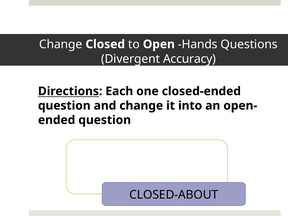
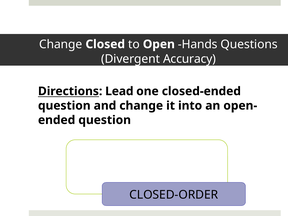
Each: Each -> Lead
CLOSED-ABOUT: CLOSED-ABOUT -> CLOSED-ORDER
